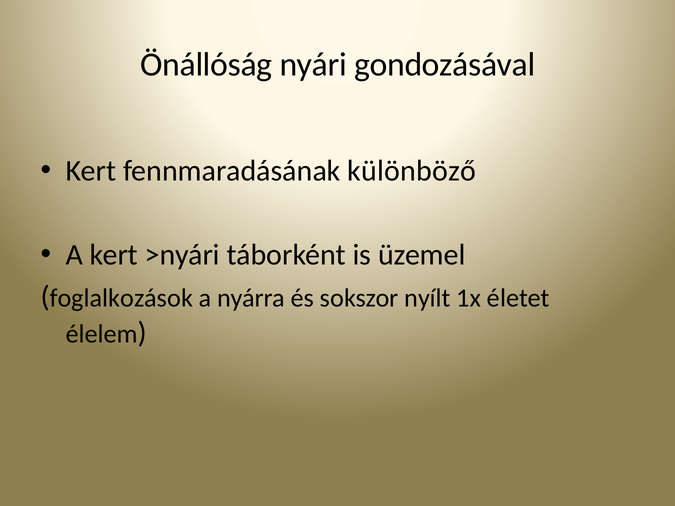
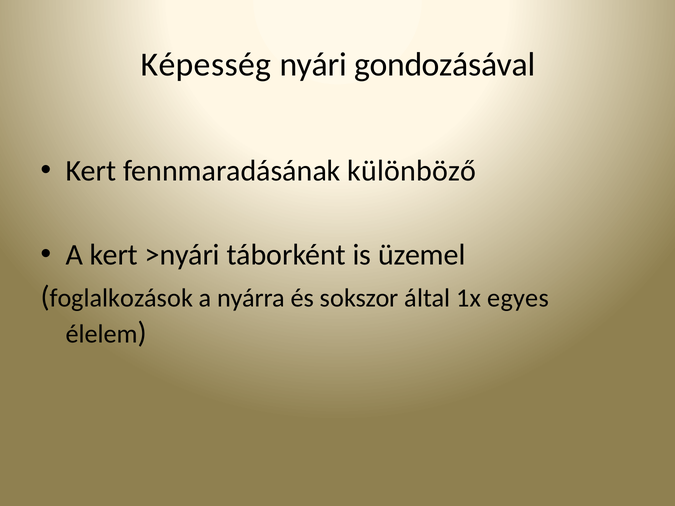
Önállóság: Önállóság -> Képesség
nyílt: nyílt -> által
életet: életet -> egyes
